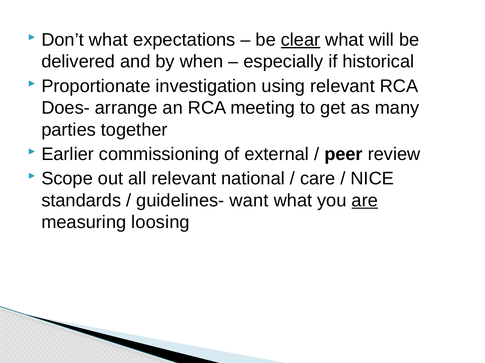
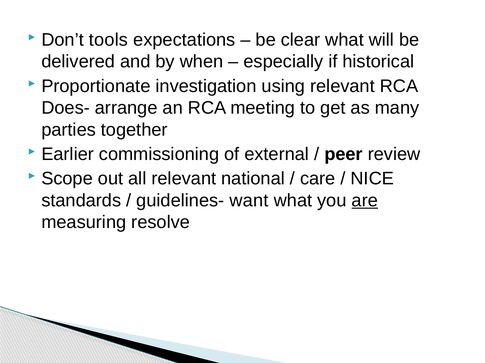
Don’t what: what -> tools
clear underline: present -> none
loosing: loosing -> resolve
